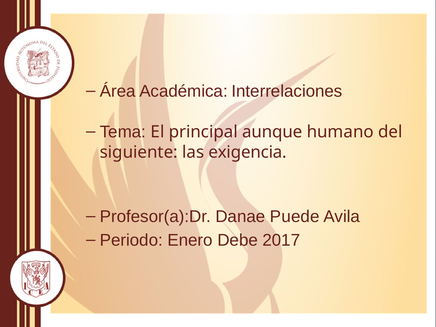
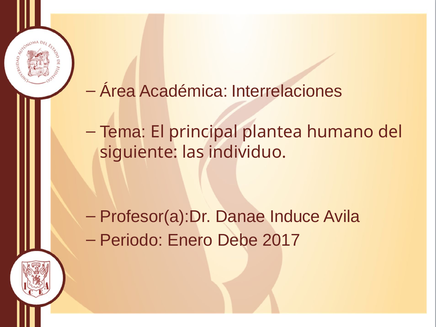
aunque: aunque -> plantea
exigencia: exigencia -> individuo
Puede: Puede -> Induce
